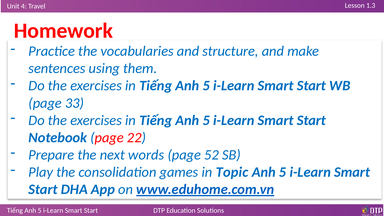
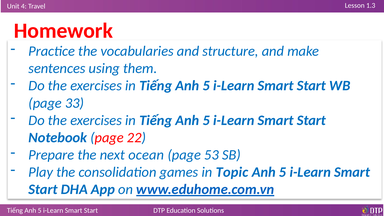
words: words -> ocean
52: 52 -> 53
